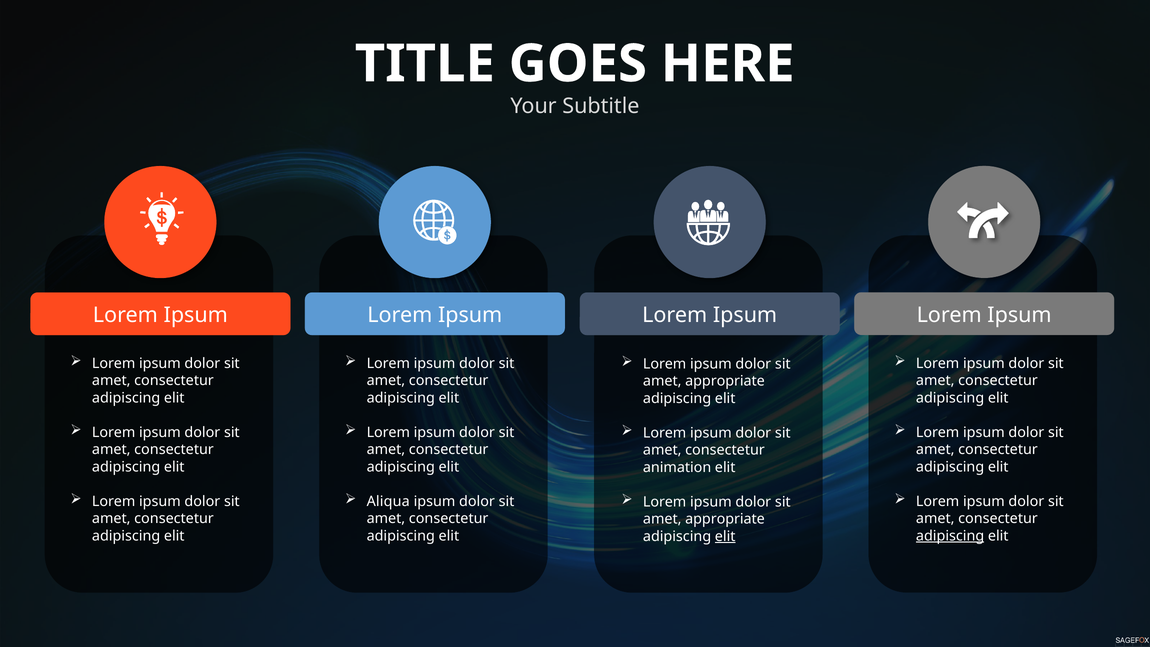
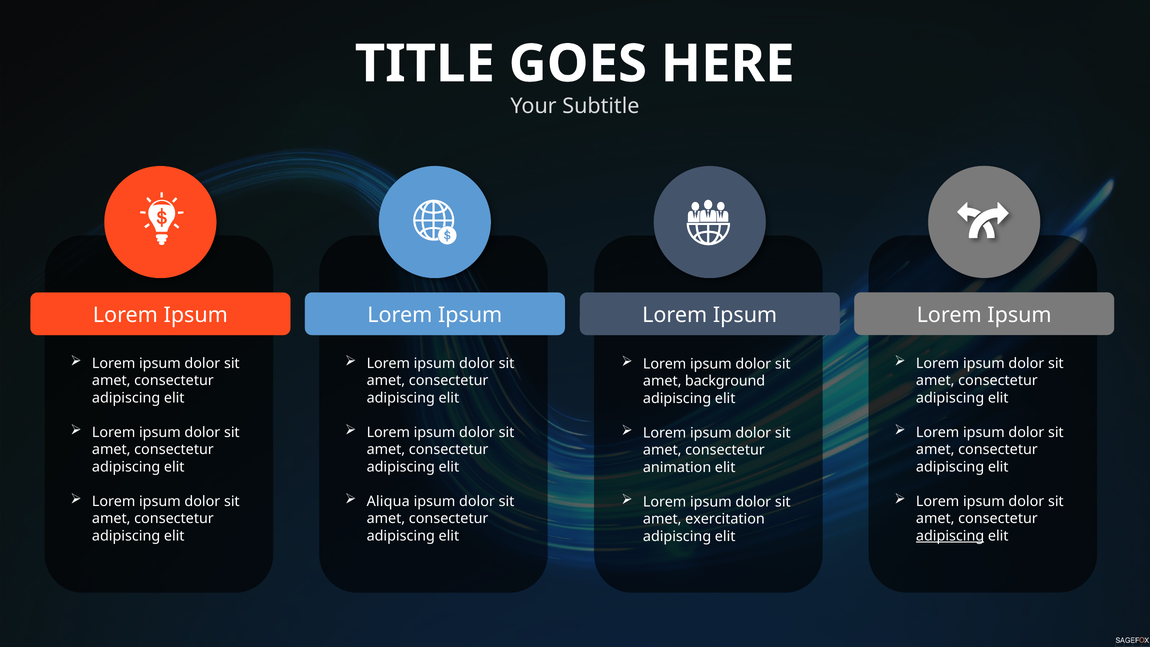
appropriate at (725, 381): appropriate -> background
appropriate at (725, 519): appropriate -> exercitation
elit at (725, 536) underline: present -> none
